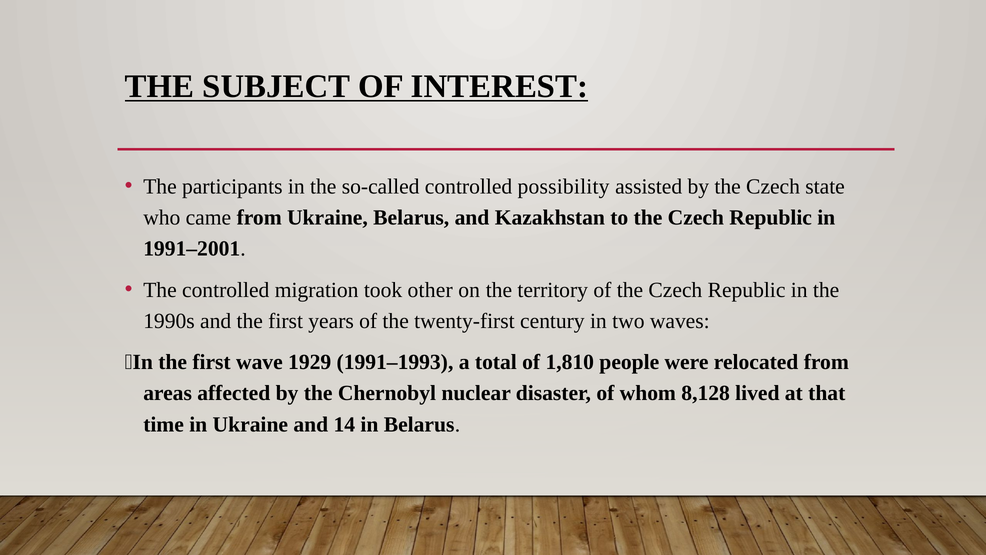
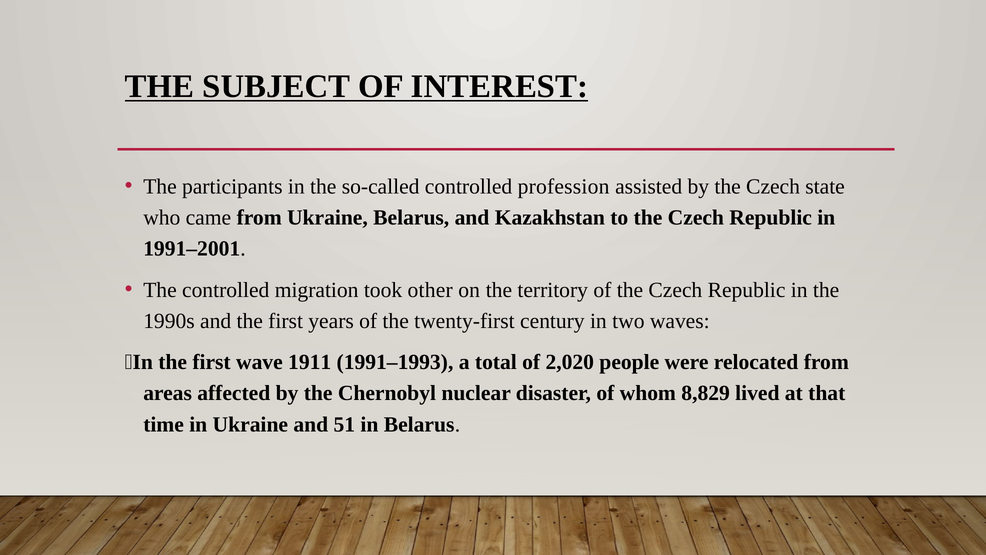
possibility: possibility -> profession
1929: 1929 -> 1911
1,810: 1,810 -> 2,020
8,128: 8,128 -> 8,829
14: 14 -> 51
